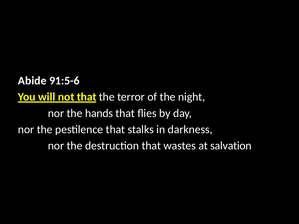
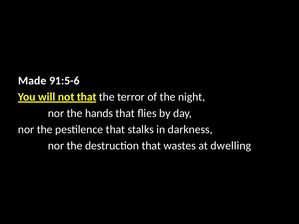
Abide: Abide -> Made
salvation: salvation -> dwelling
